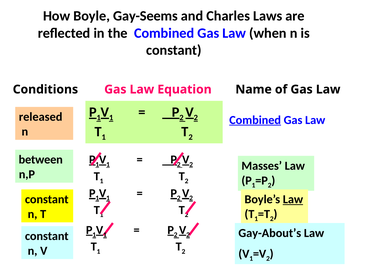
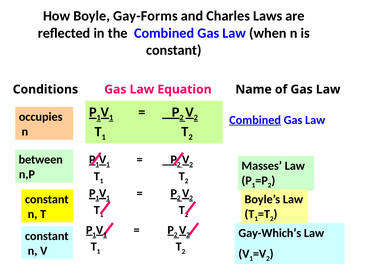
Gay-Seems: Gay-Seems -> Gay-Forms
released: released -> occupies
Law at (293, 199) underline: present -> none
Gay-About’s: Gay-About’s -> Gay-Which’s
